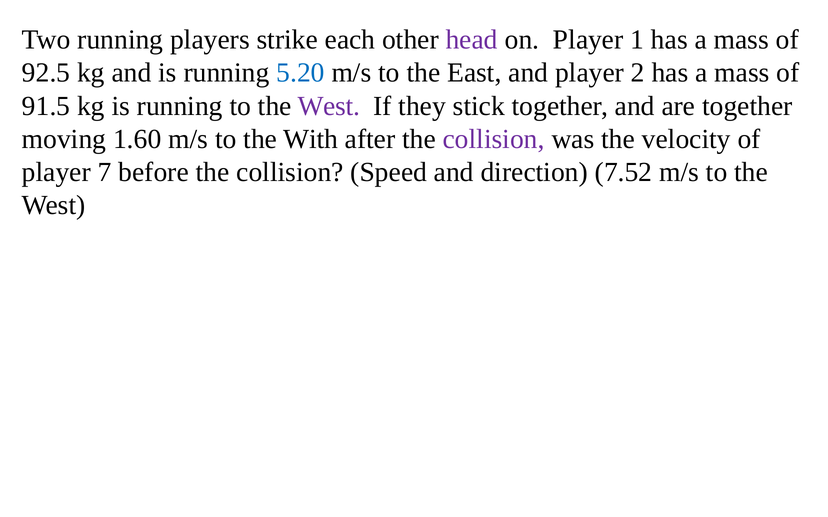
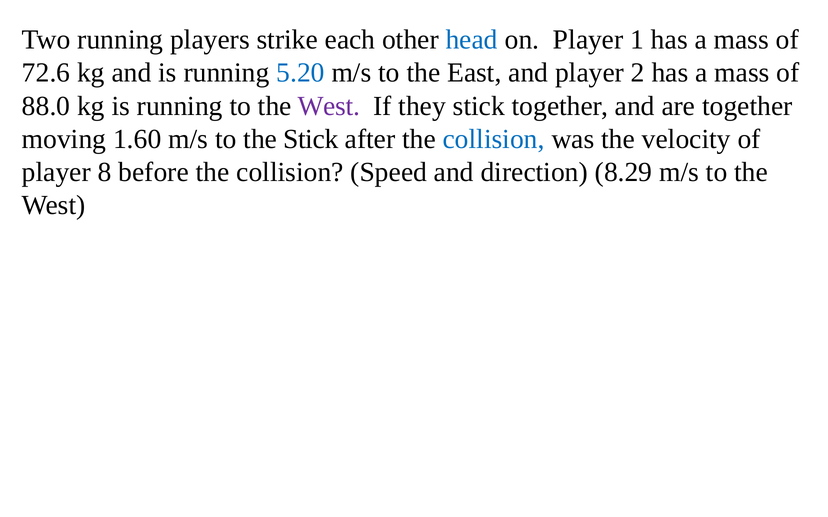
head colour: purple -> blue
92.5: 92.5 -> 72.6
91.5: 91.5 -> 88.0
the With: With -> Stick
collision at (494, 139) colour: purple -> blue
7: 7 -> 8
7.52: 7.52 -> 8.29
